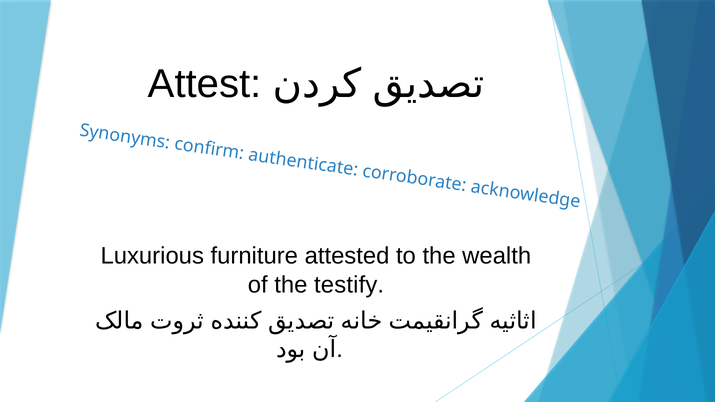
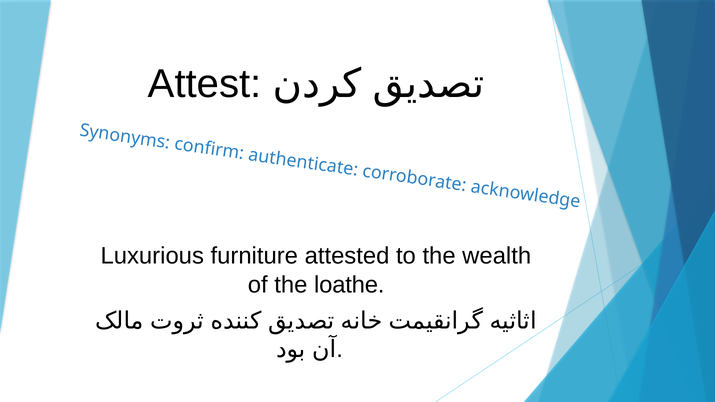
testify: testify -> loathe
